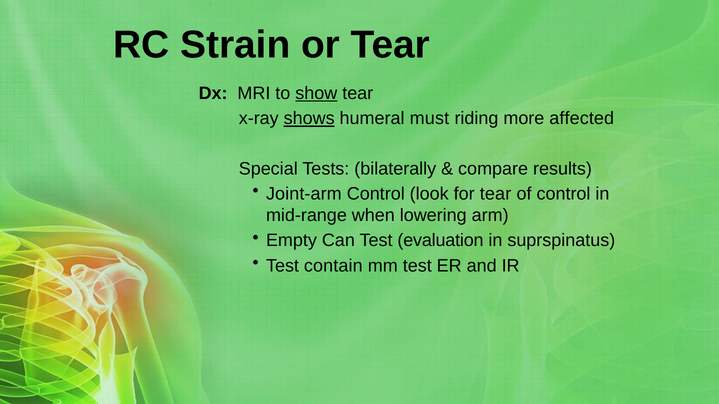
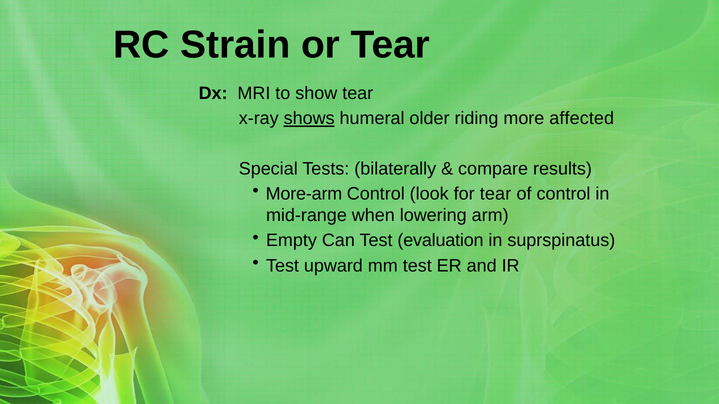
show underline: present -> none
must: must -> older
Joint-arm: Joint-arm -> More-arm
contain: contain -> upward
